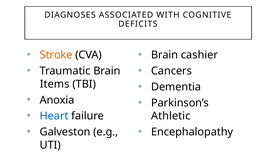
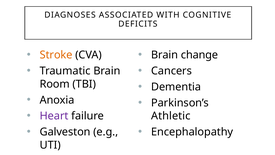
cashier: cashier -> change
Items: Items -> Room
Heart colour: blue -> purple
